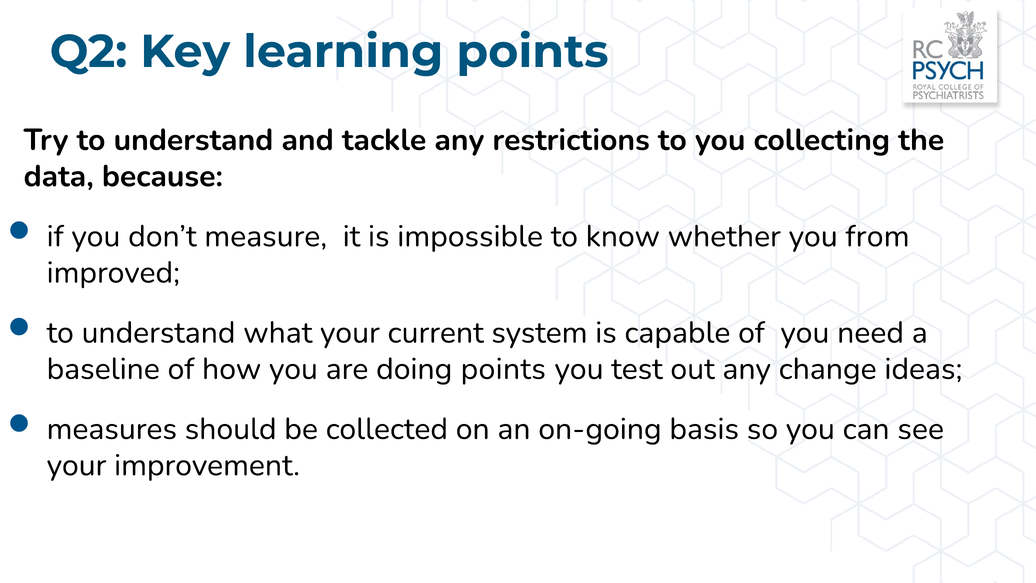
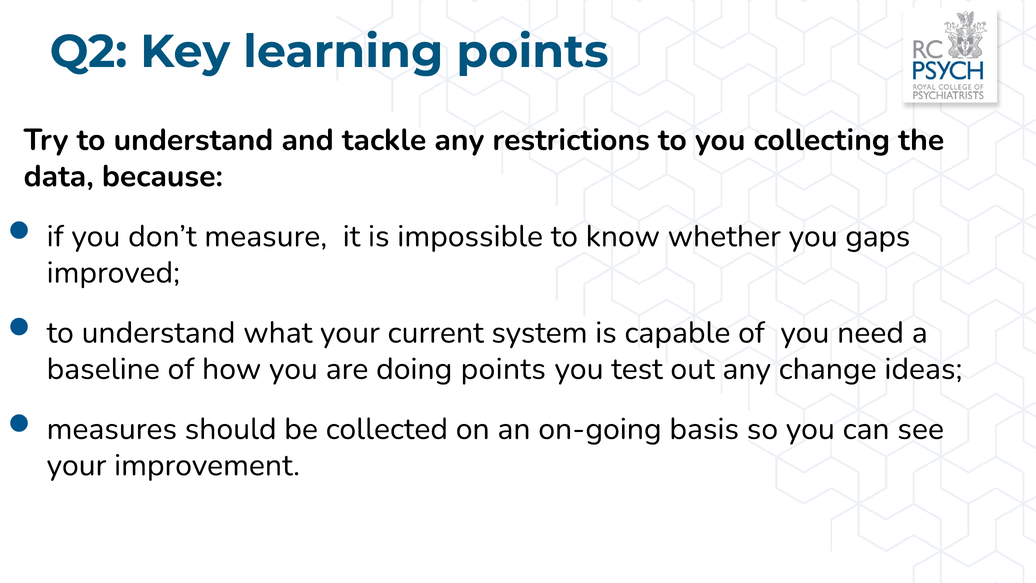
from: from -> gaps
